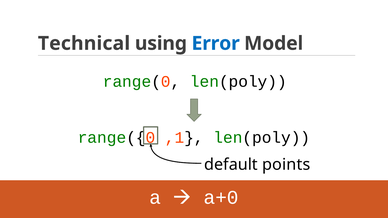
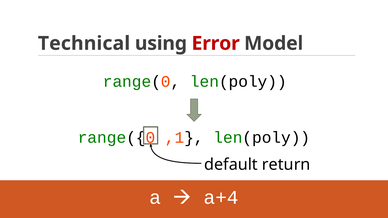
Error colour: blue -> red
points: points -> return
a+0: a+0 -> a+4
